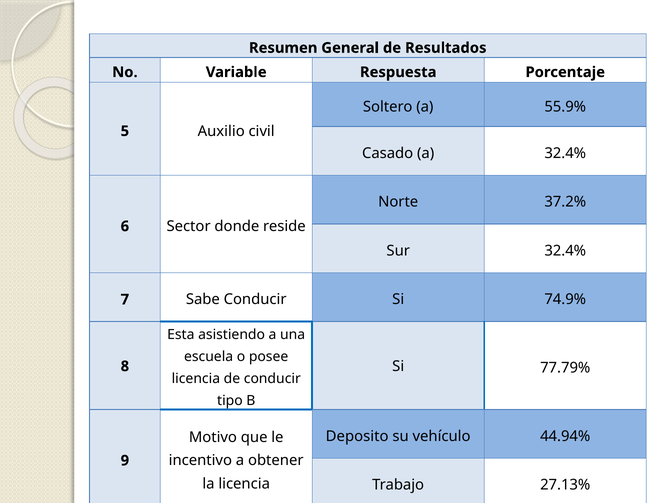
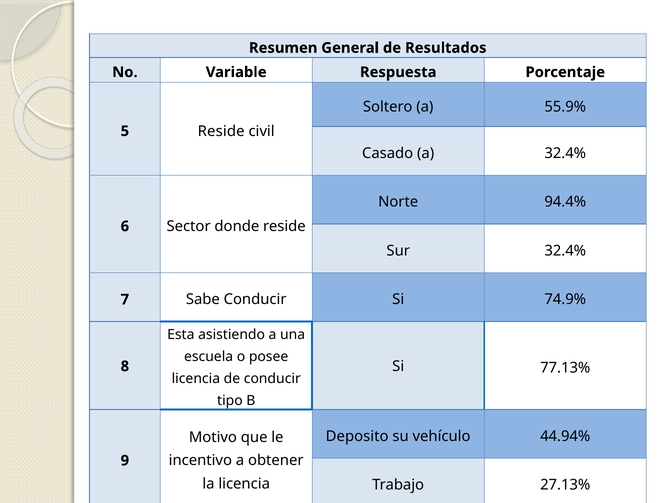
5 Auxilio: Auxilio -> Reside
37.2%: 37.2% -> 94.4%
77.79%: 77.79% -> 77.13%
